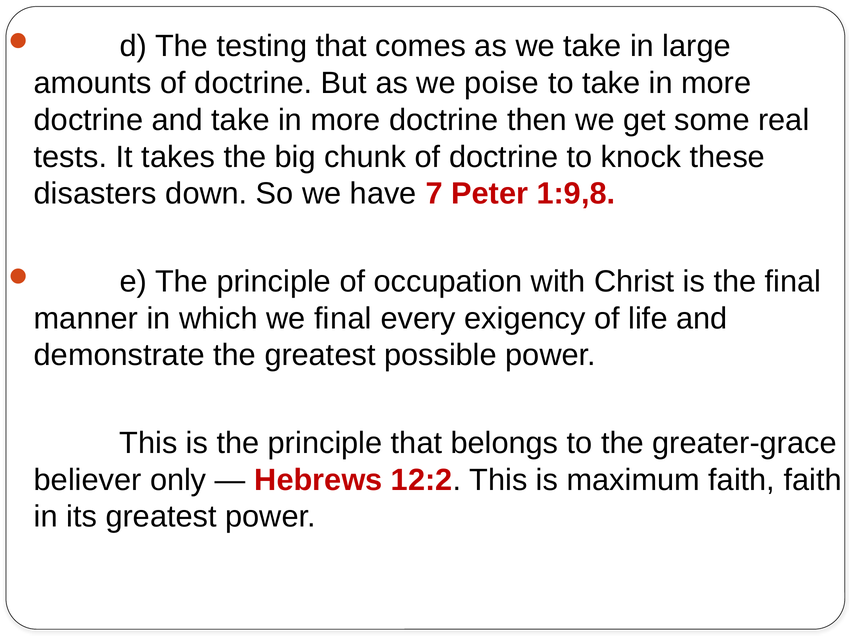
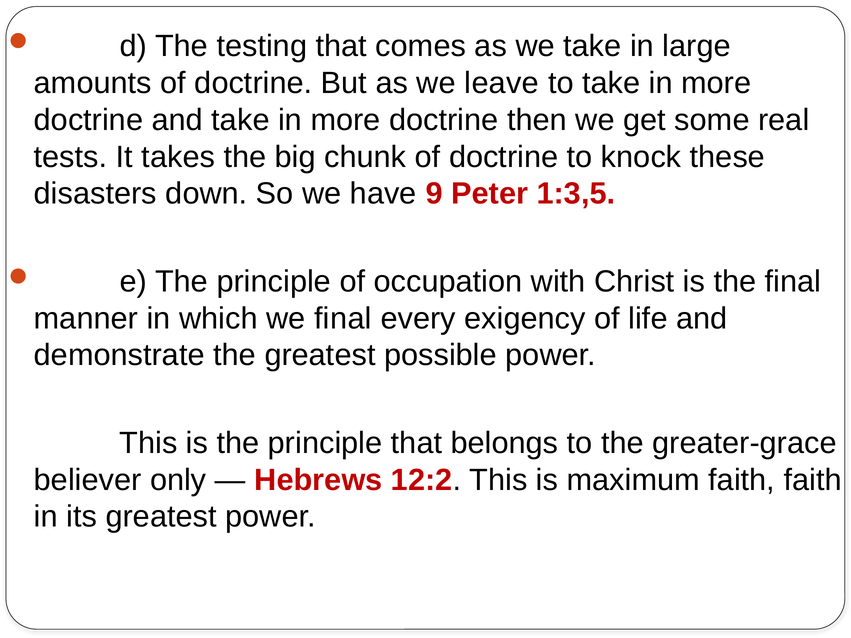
poise: poise -> leave
7: 7 -> 9
1:9,8: 1:9,8 -> 1:3,5
